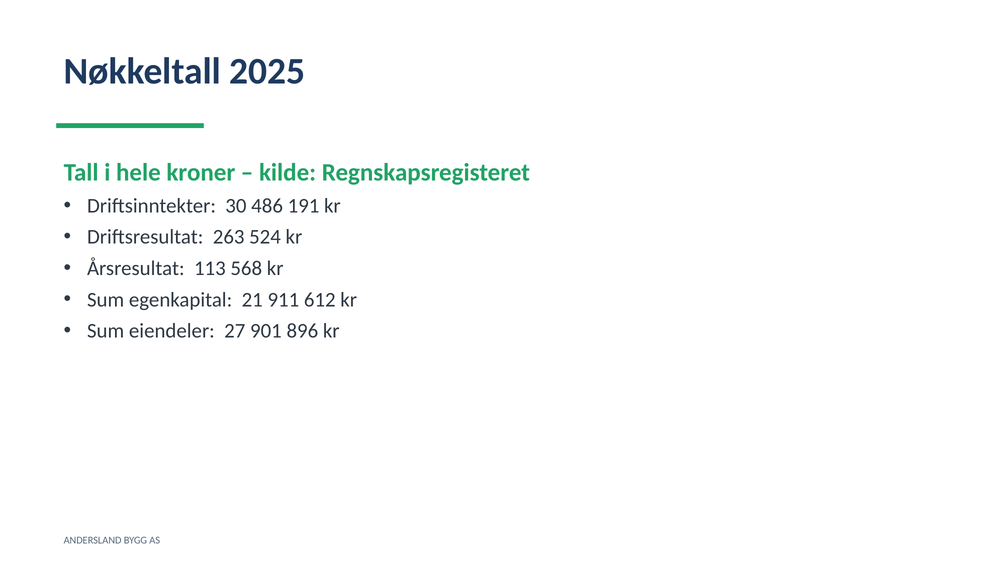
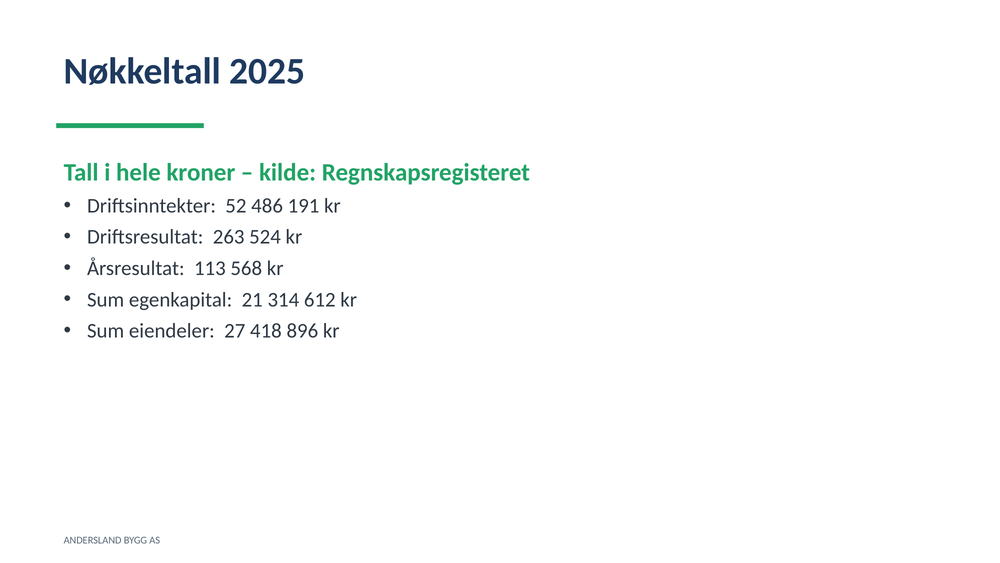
30: 30 -> 52
911: 911 -> 314
901: 901 -> 418
